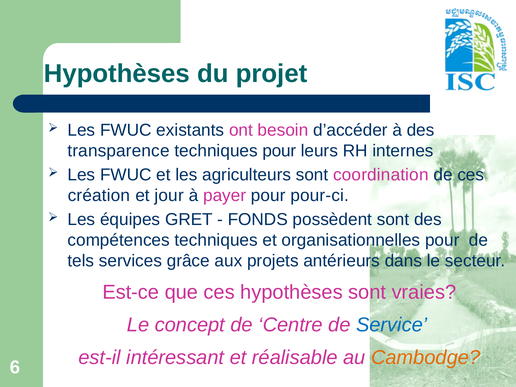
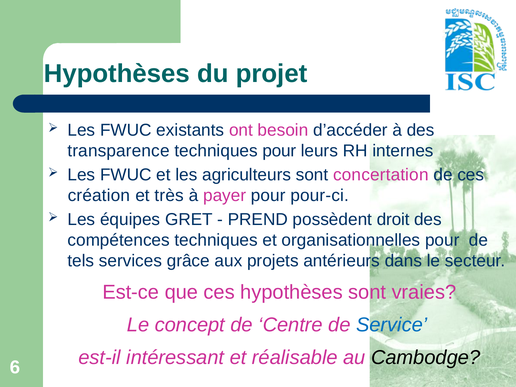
coordination: coordination -> concertation
jour: jour -> très
FONDS: FONDS -> PREND
possèdent sont: sont -> droit
Cambodge colour: orange -> black
